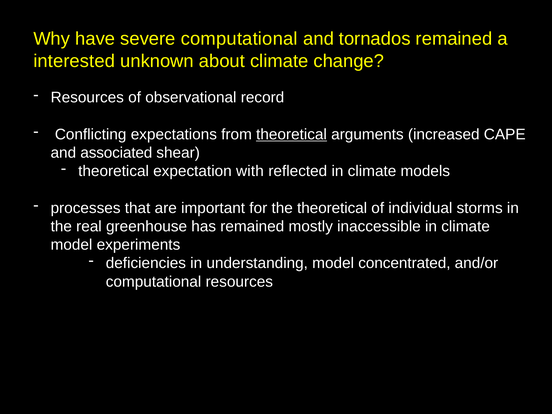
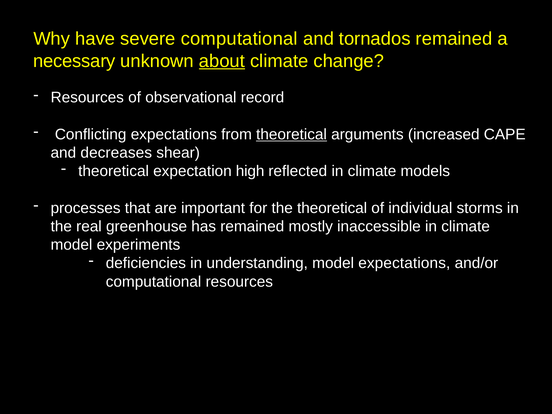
interested: interested -> necessary
about underline: none -> present
associated: associated -> decreases
with: with -> high
model concentrated: concentrated -> expectations
